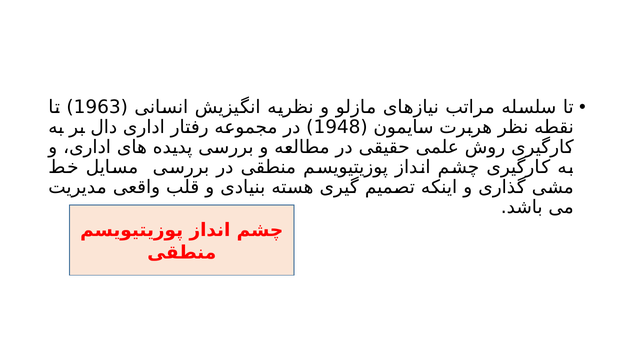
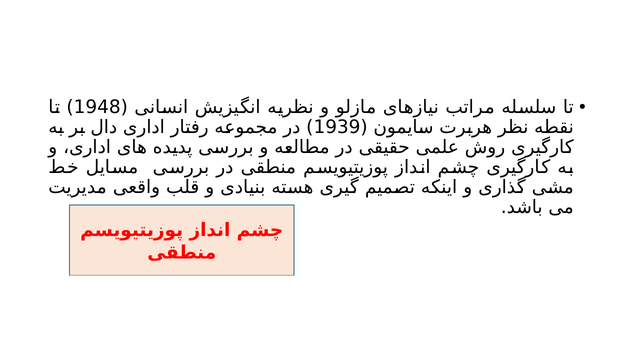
1963: 1963 -> 1948
1948: 1948 -> 1939
